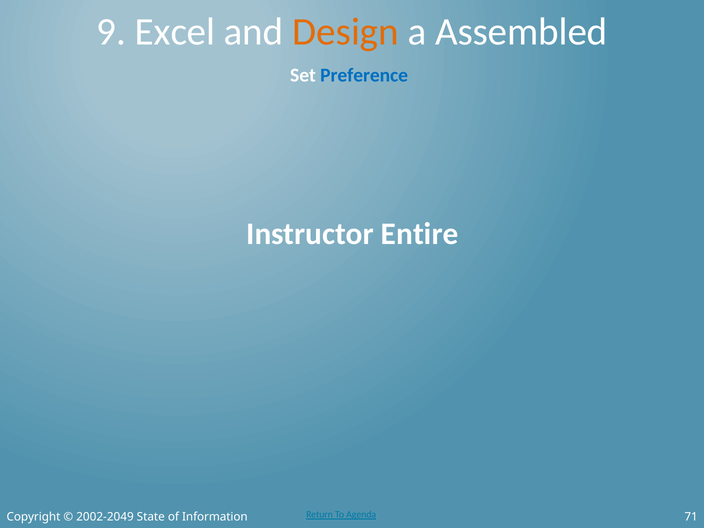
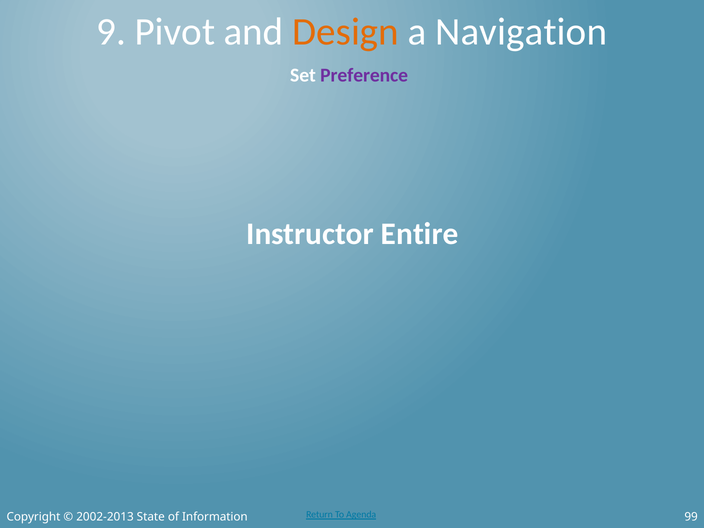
Excel: Excel -> Pivot
Assembled: Assembled -> Navigation
Preference colour: blue -> purple
71: 71 -> 99
2002-2049: 2002-2049 -> 2002-2013
